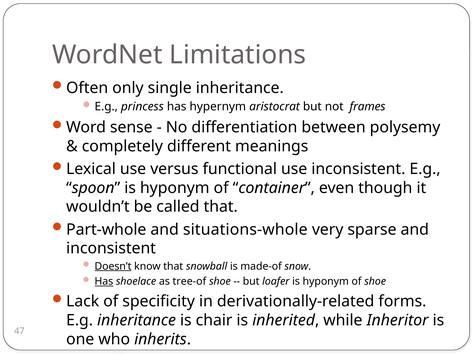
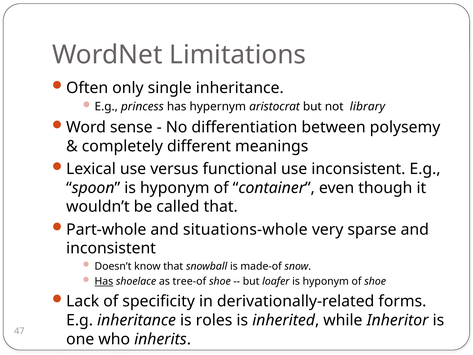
frames: frames -> library
Doesn’t underline: present -> none
is chair: chair -> roles
